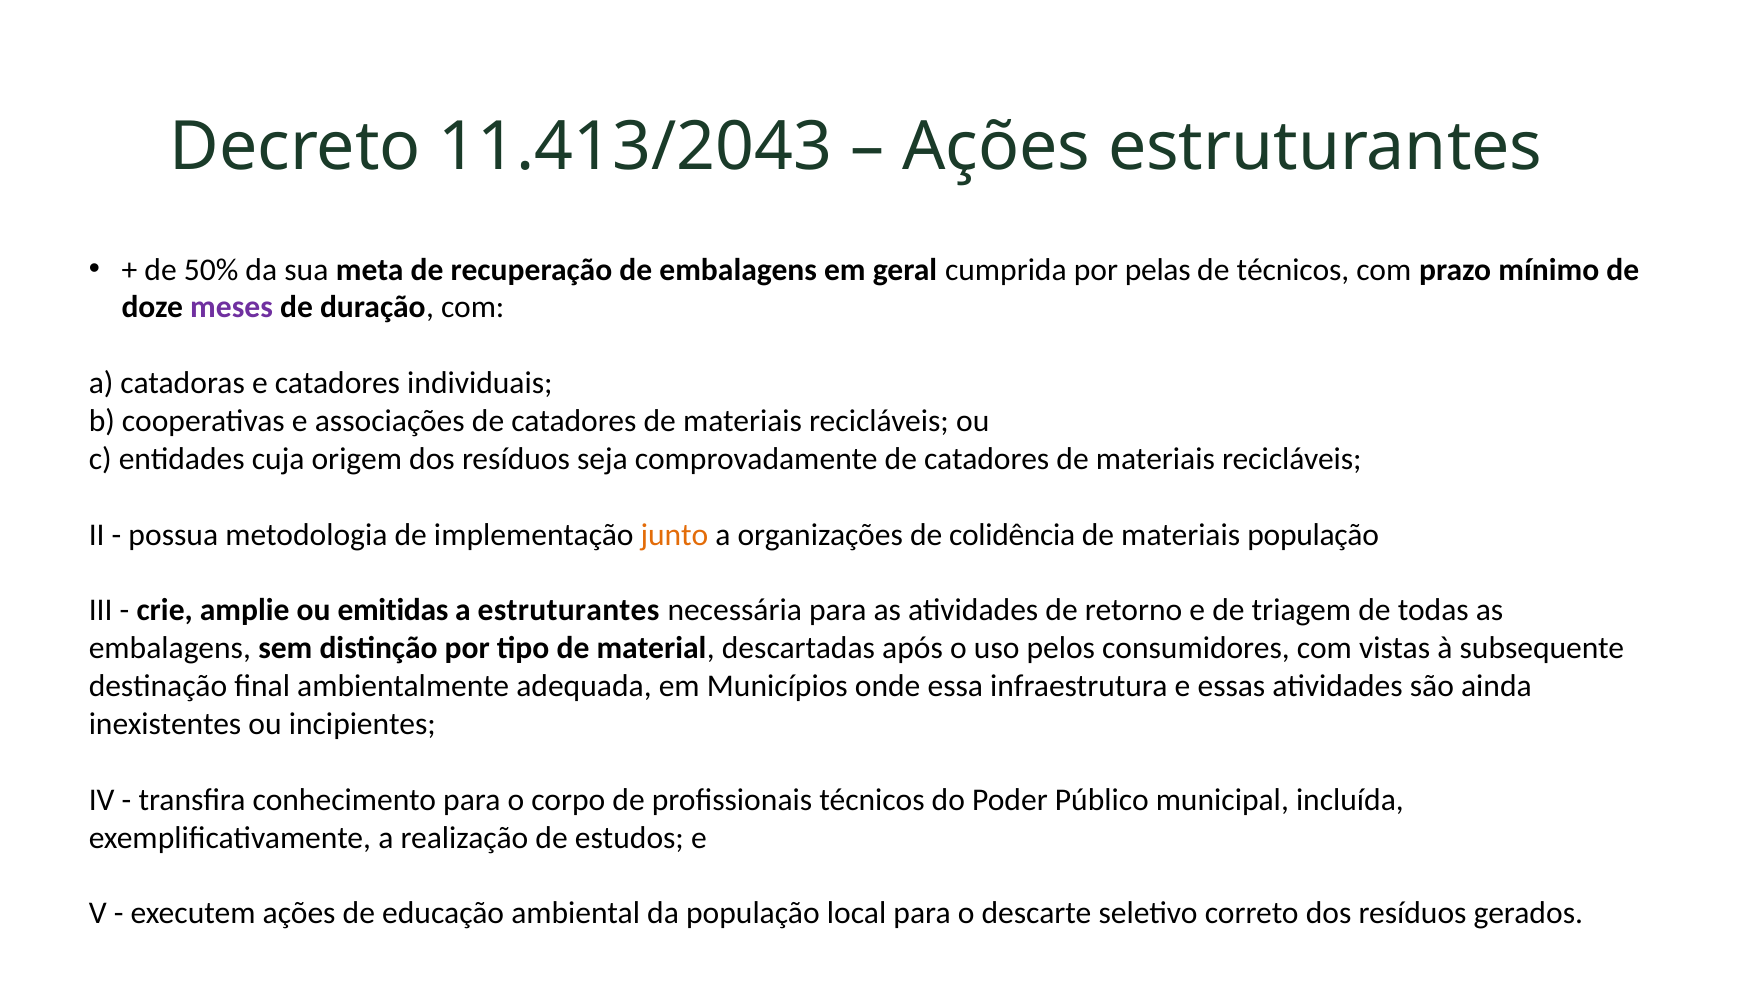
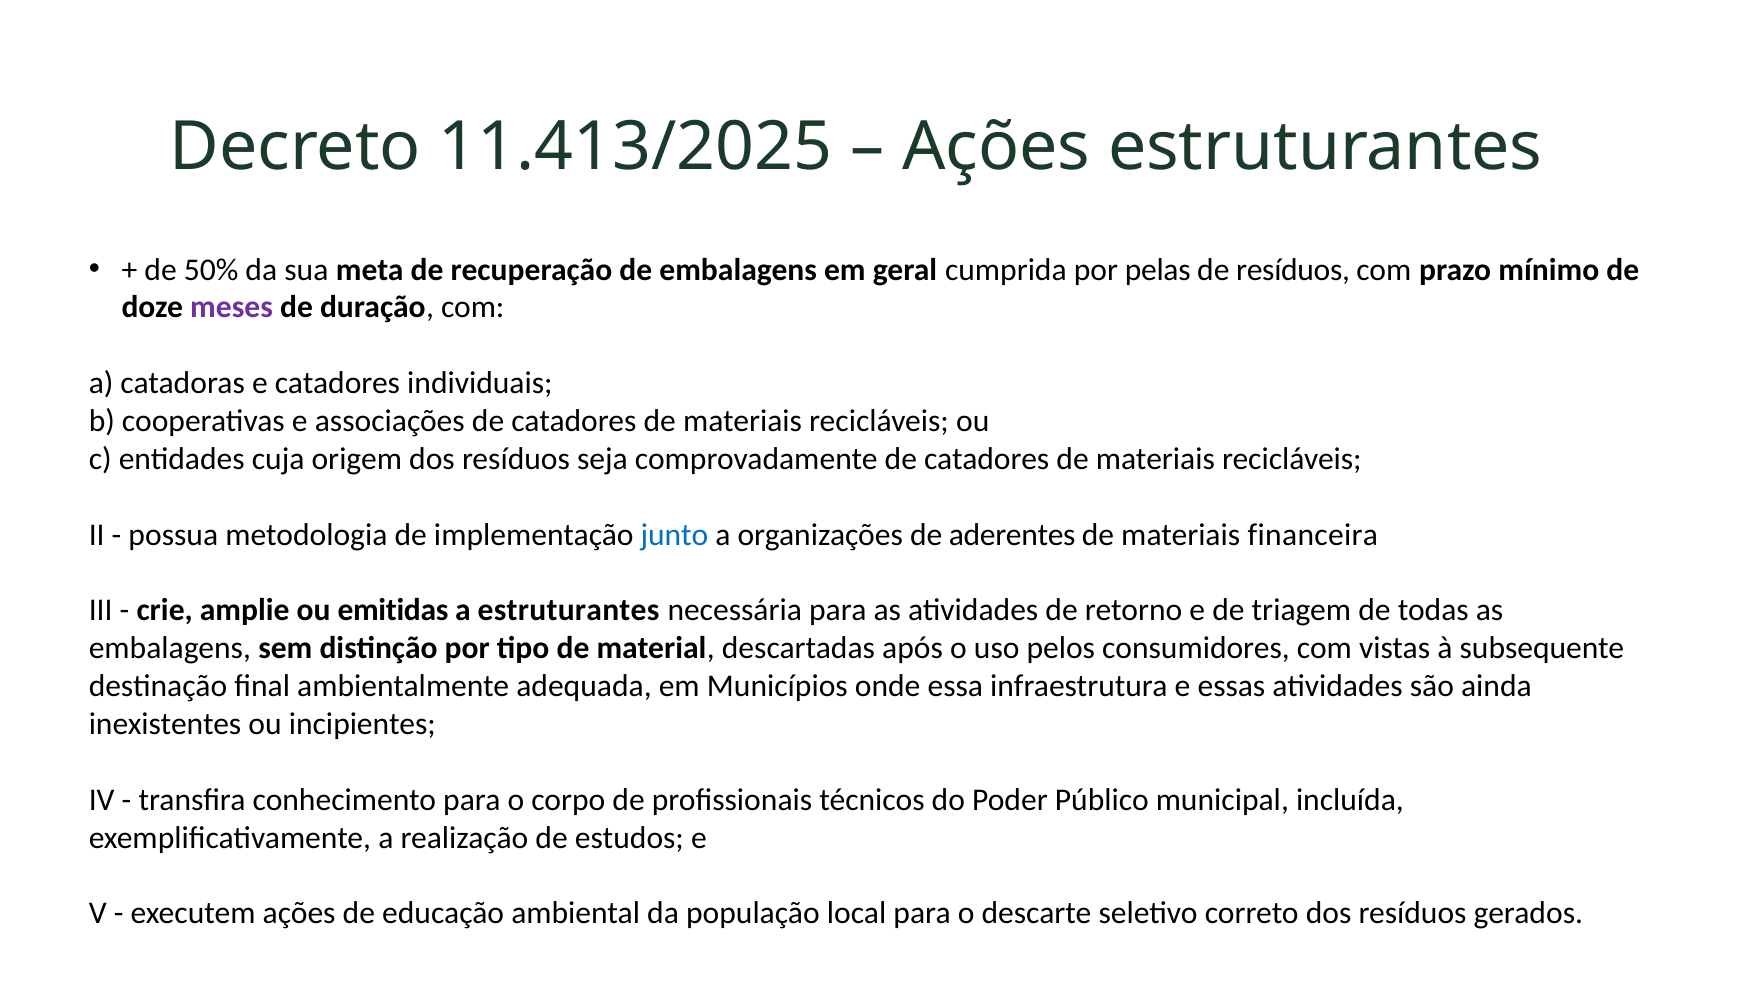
11.413/2043: 11.413/2043 -> 11.413/2025
de técnicos: técnicos -> resíduos
junto colour: orange -> blue
colidência: colidência -> aderentes
materiais população: população -> financeira
